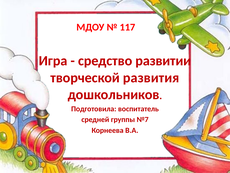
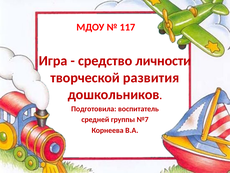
развитии: развитии -> личности
